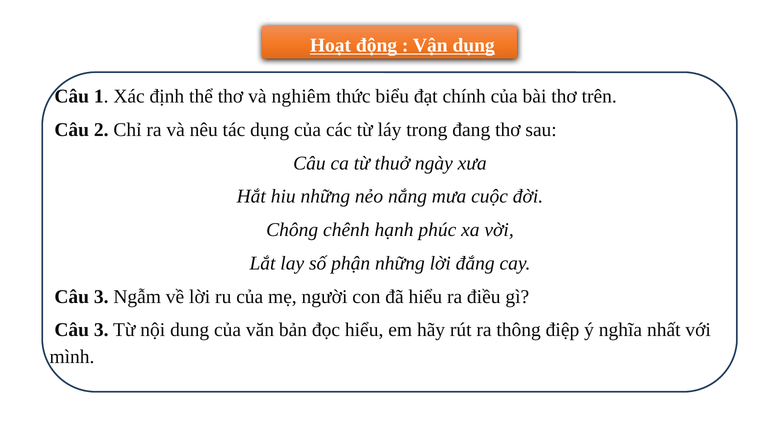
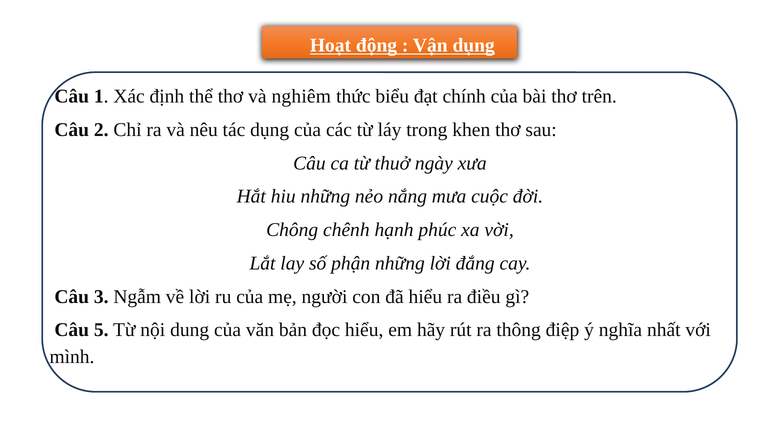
đang: đang -> khen
3 at (101, 330): 3 -> 5
